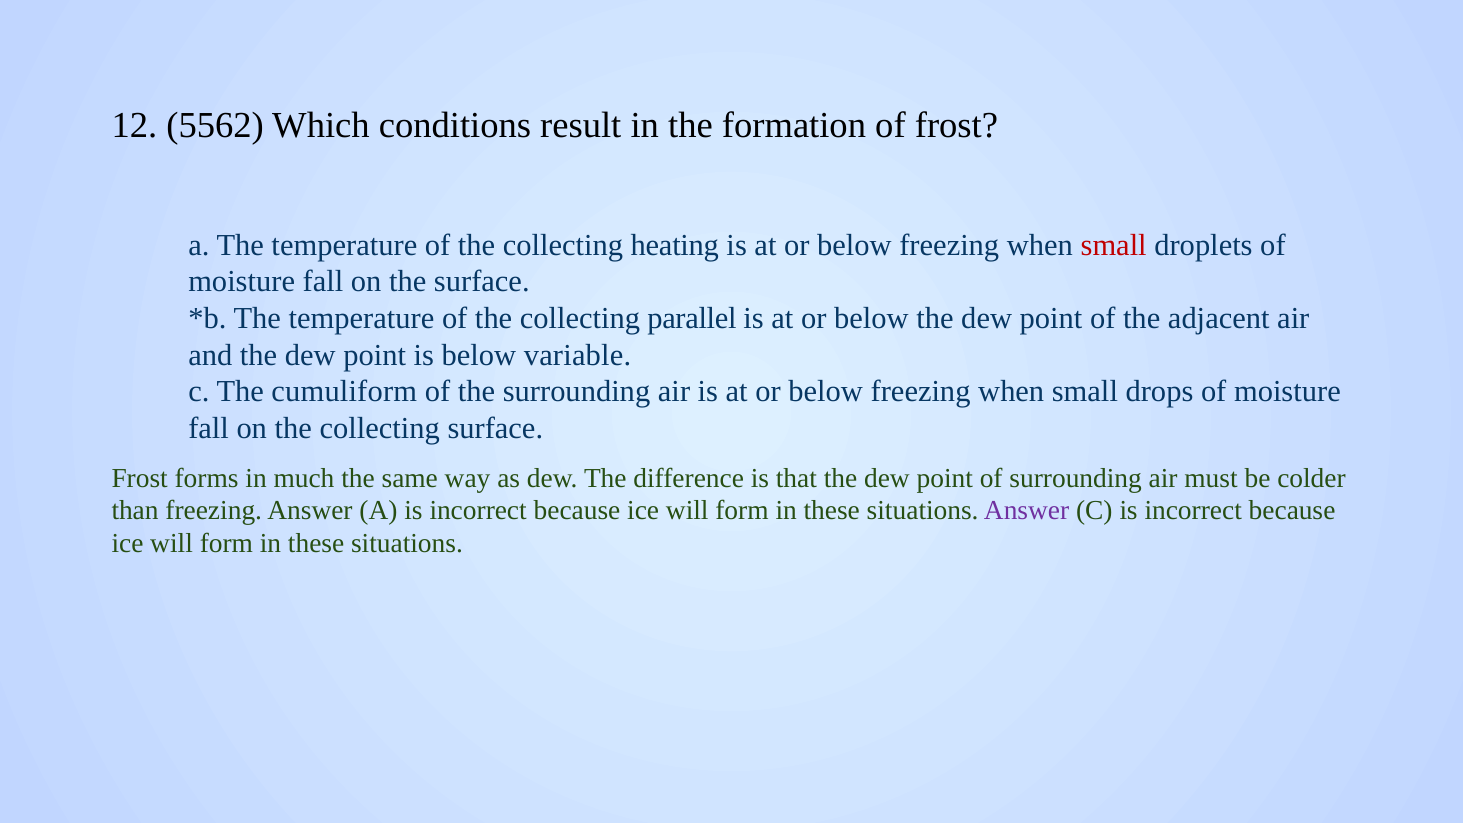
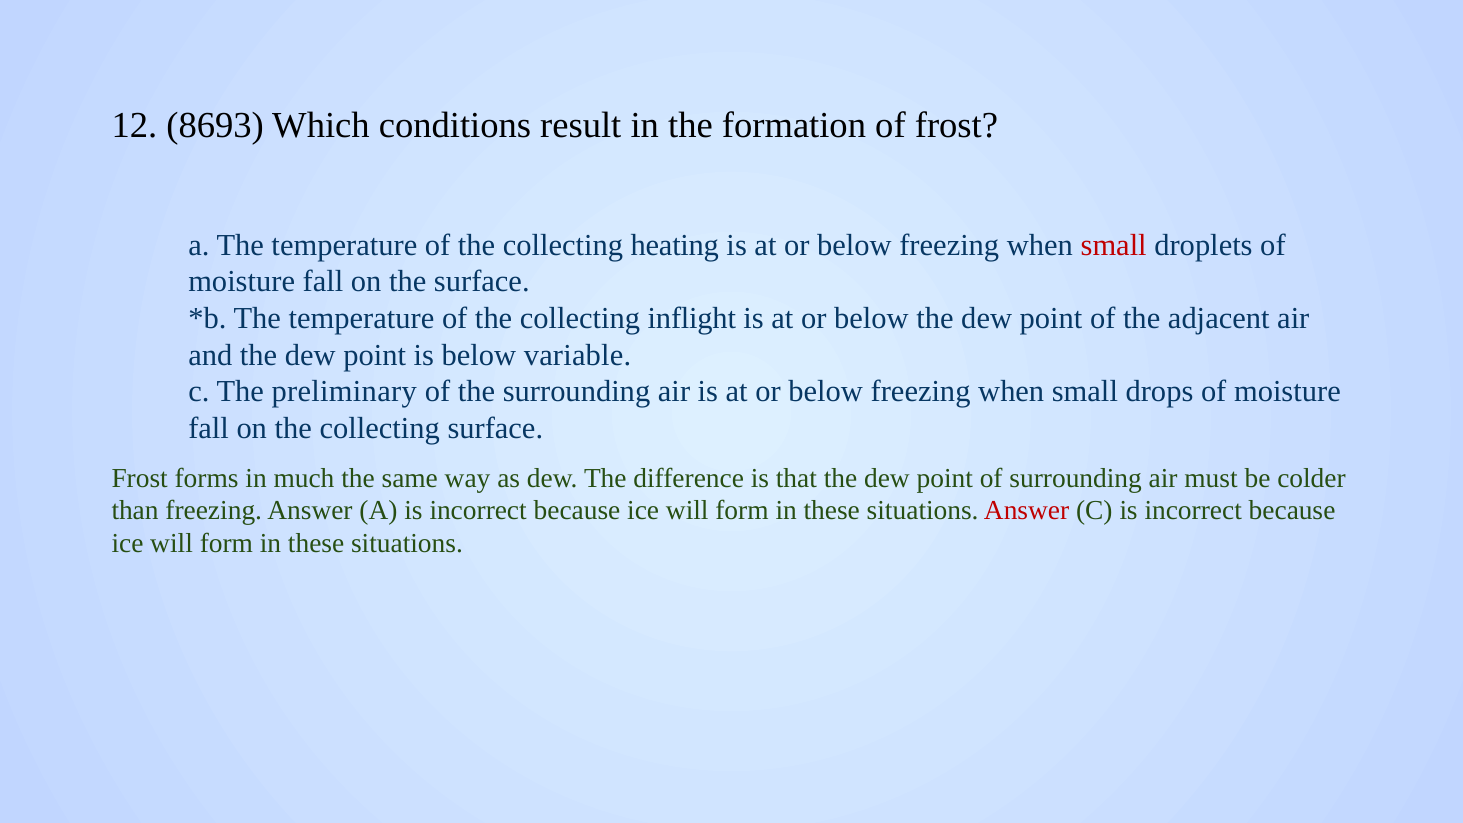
5562: 5562 -> 8693
parallel: parallel -> inflight
cumuliform: cumuliform -> preliminary
Answer at (1027, 511) colour: purple -> red
